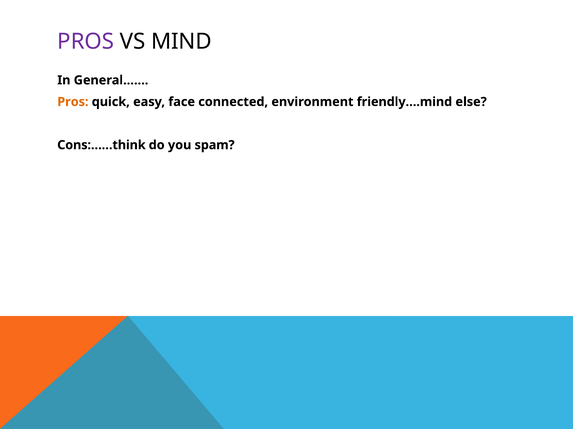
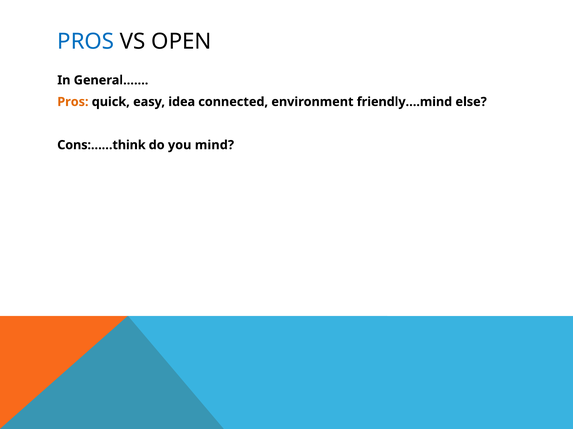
PROS at (86, 42) colour: purple -> blue
MIND: MIND -> OPEN
face: face -> idea
spam: spam -> mind
